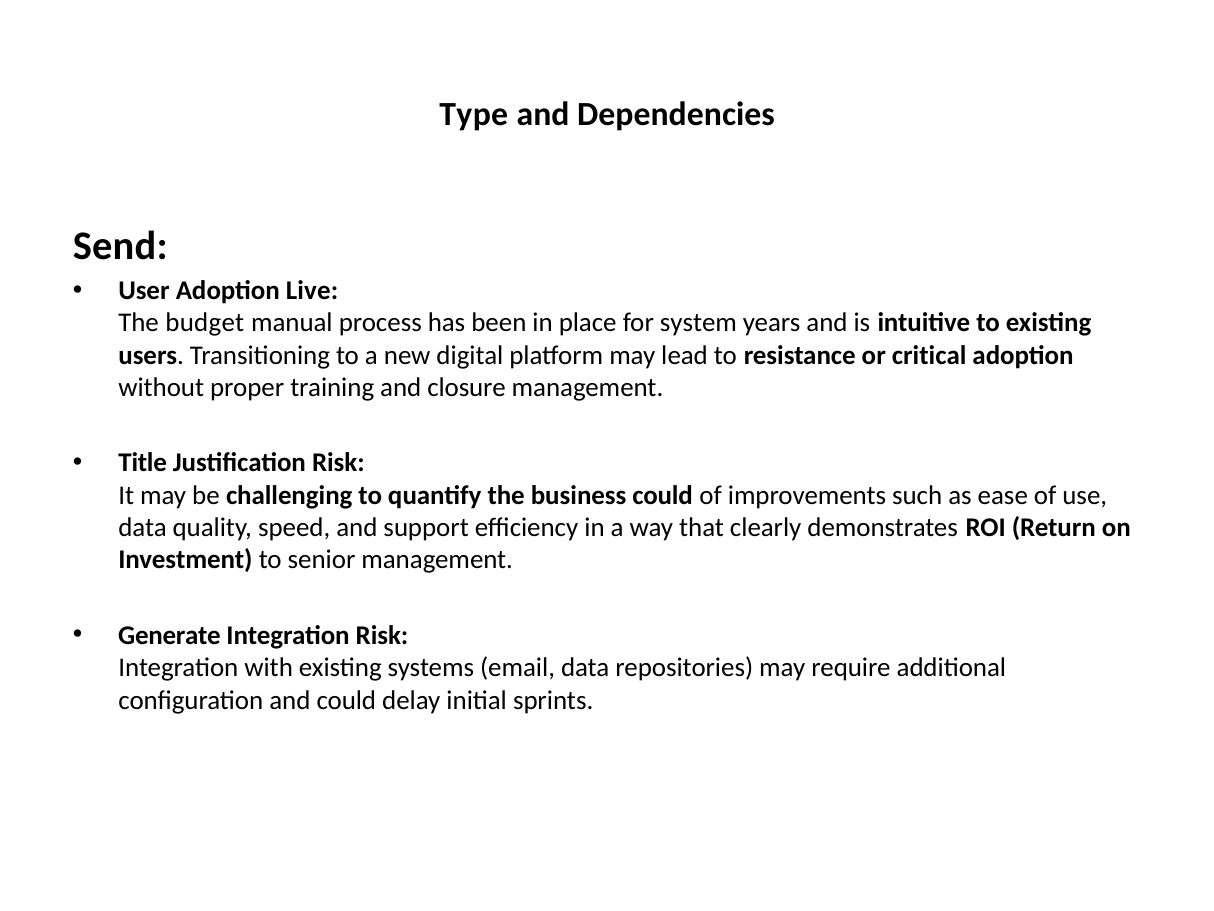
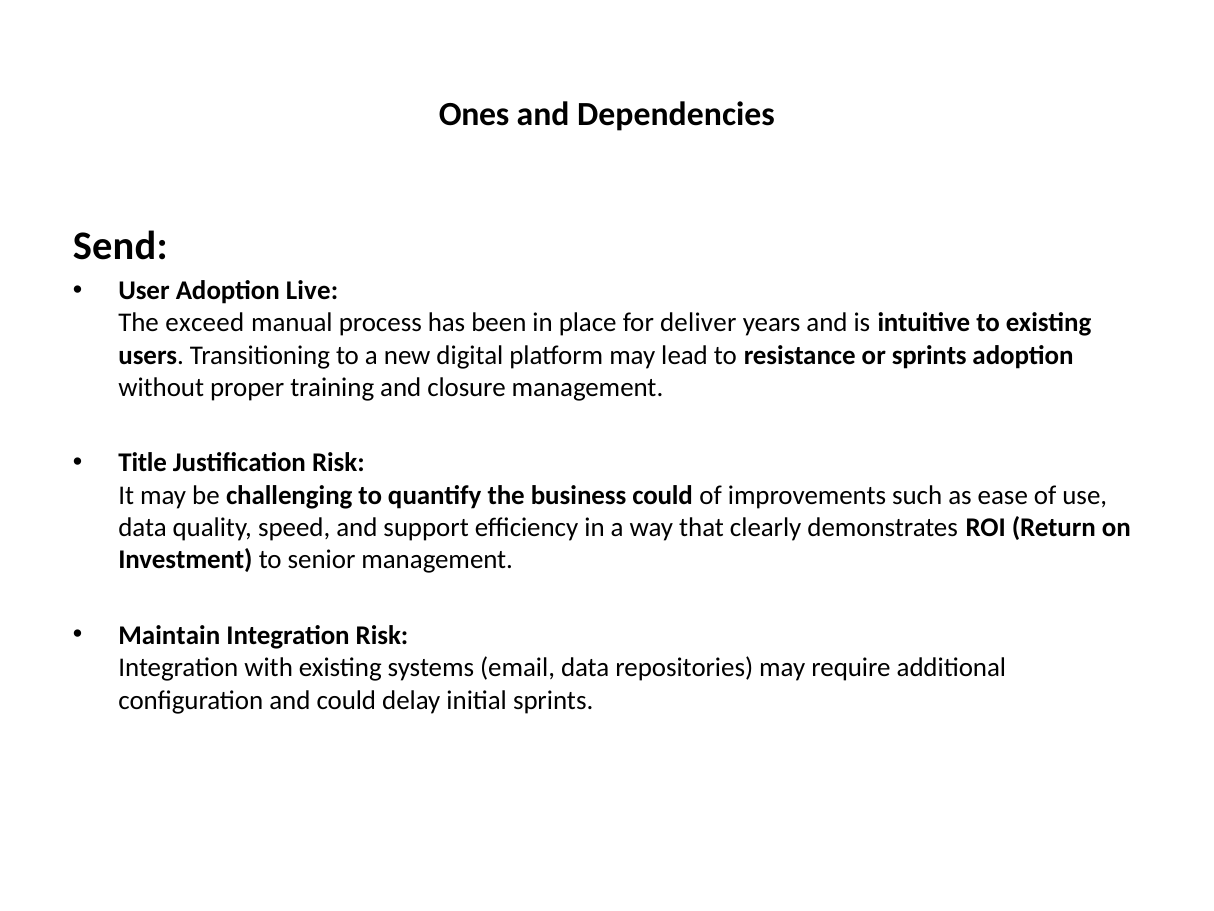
Type: Type -> Ones
budget: budget -> exceed
system: system -> deliver
or critical: critical -> sprints
Generate: Generate -> Maintain
